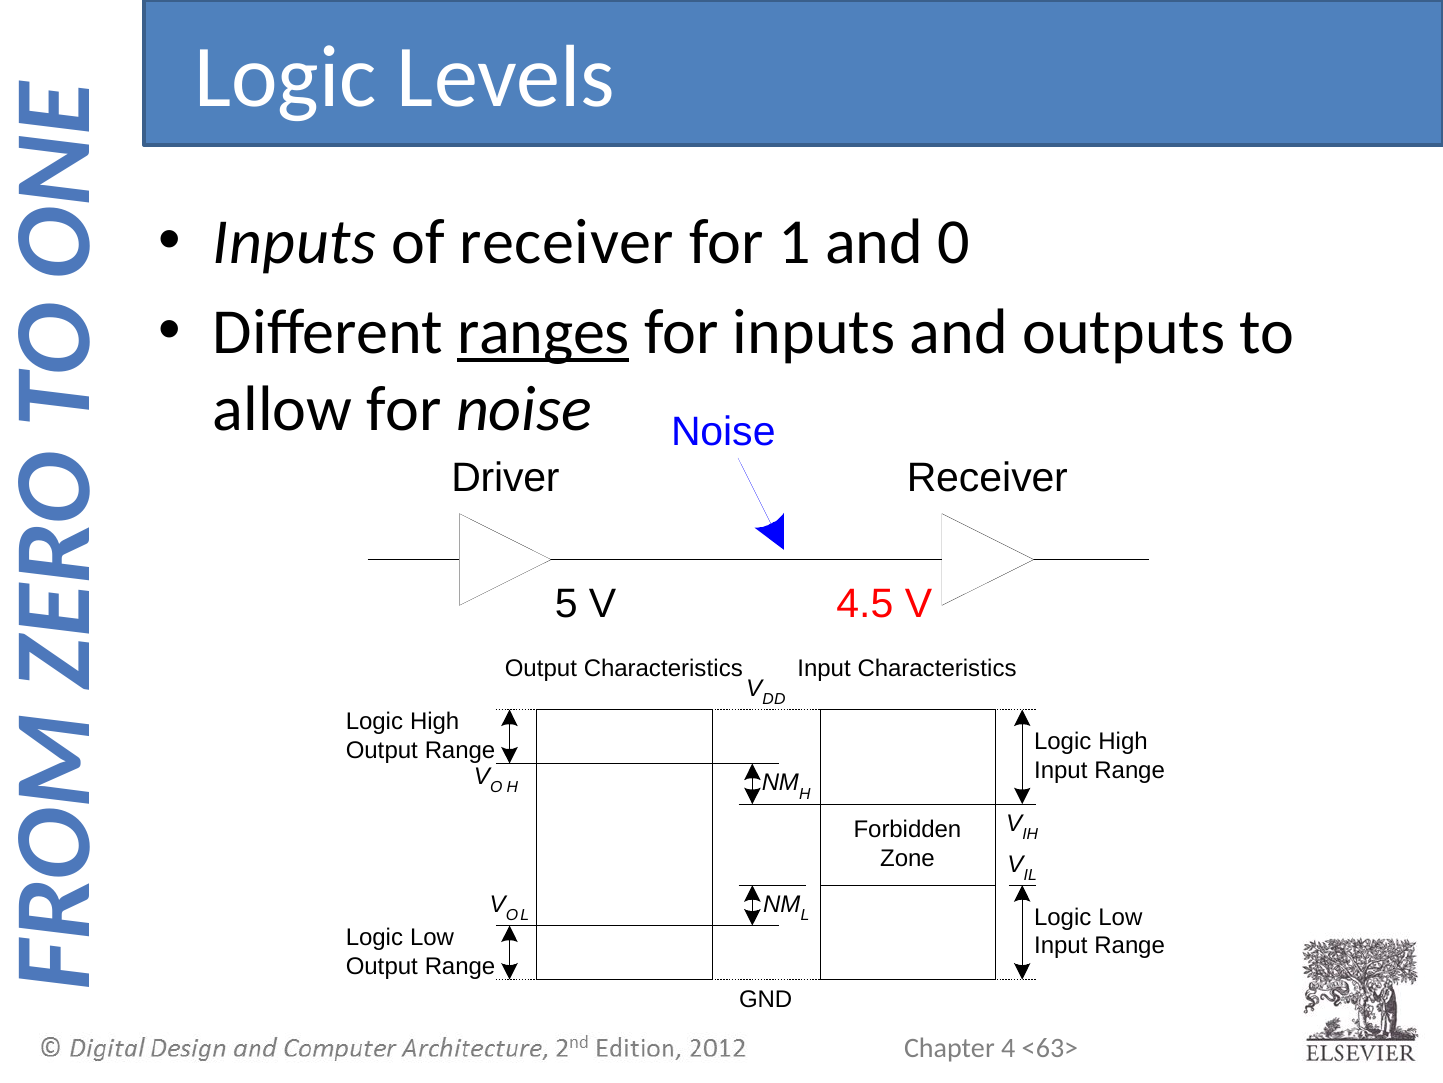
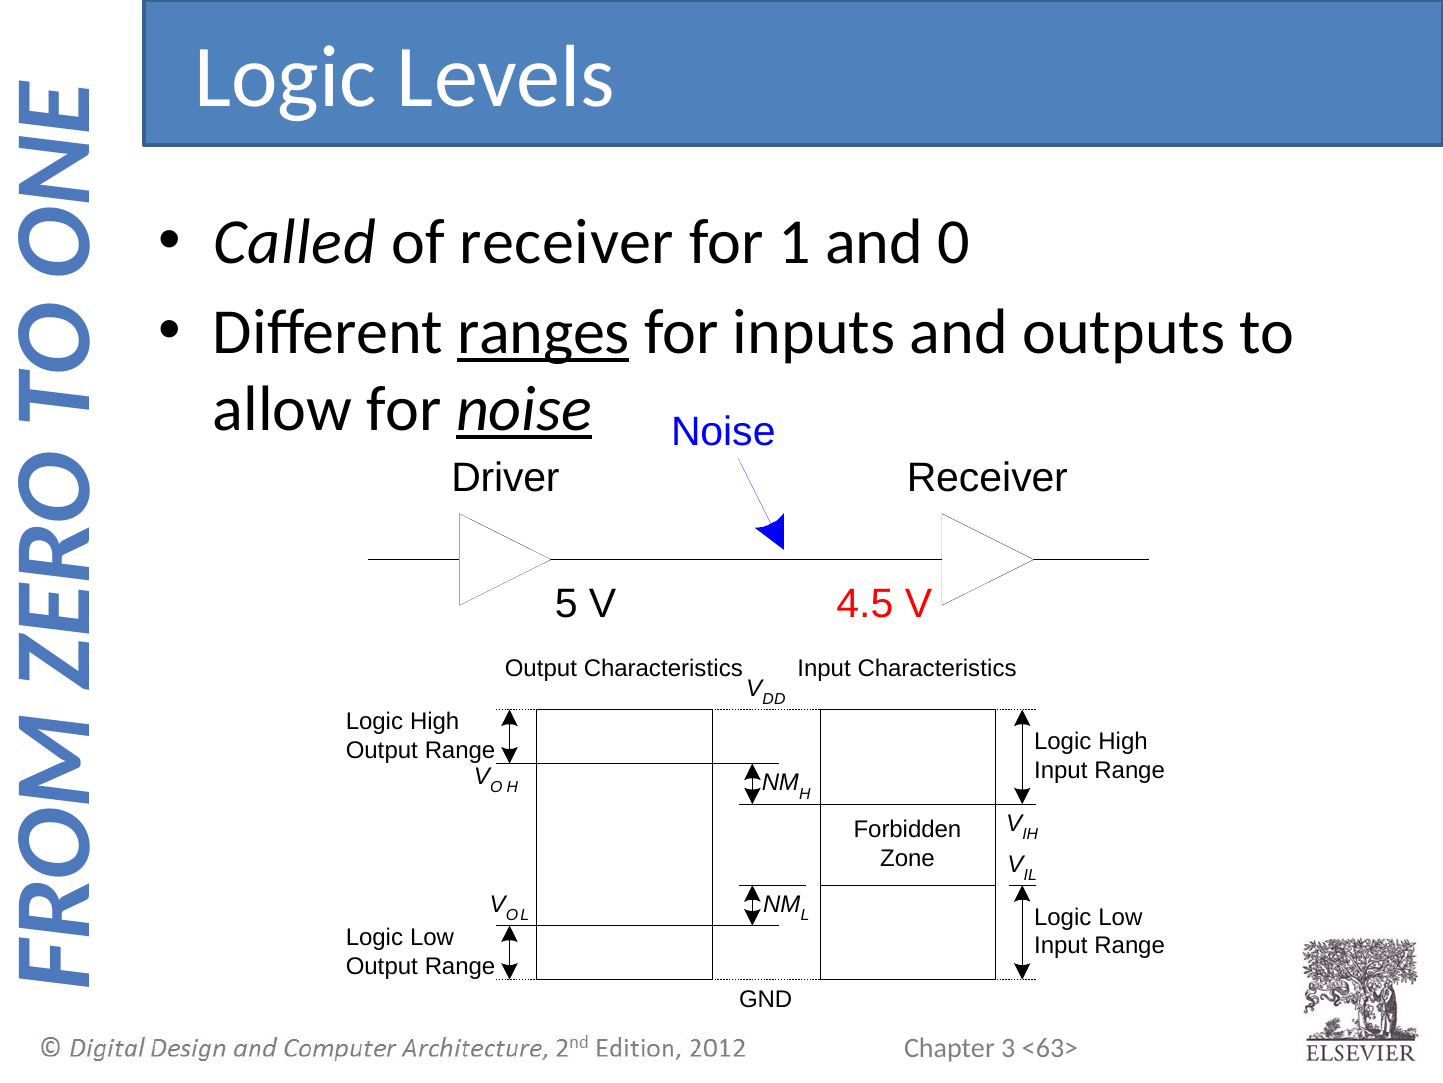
Inputs at (295, 243): Inputs -> Called
noise at (524, 409) underline: none -> present
4: 4 -> 3
